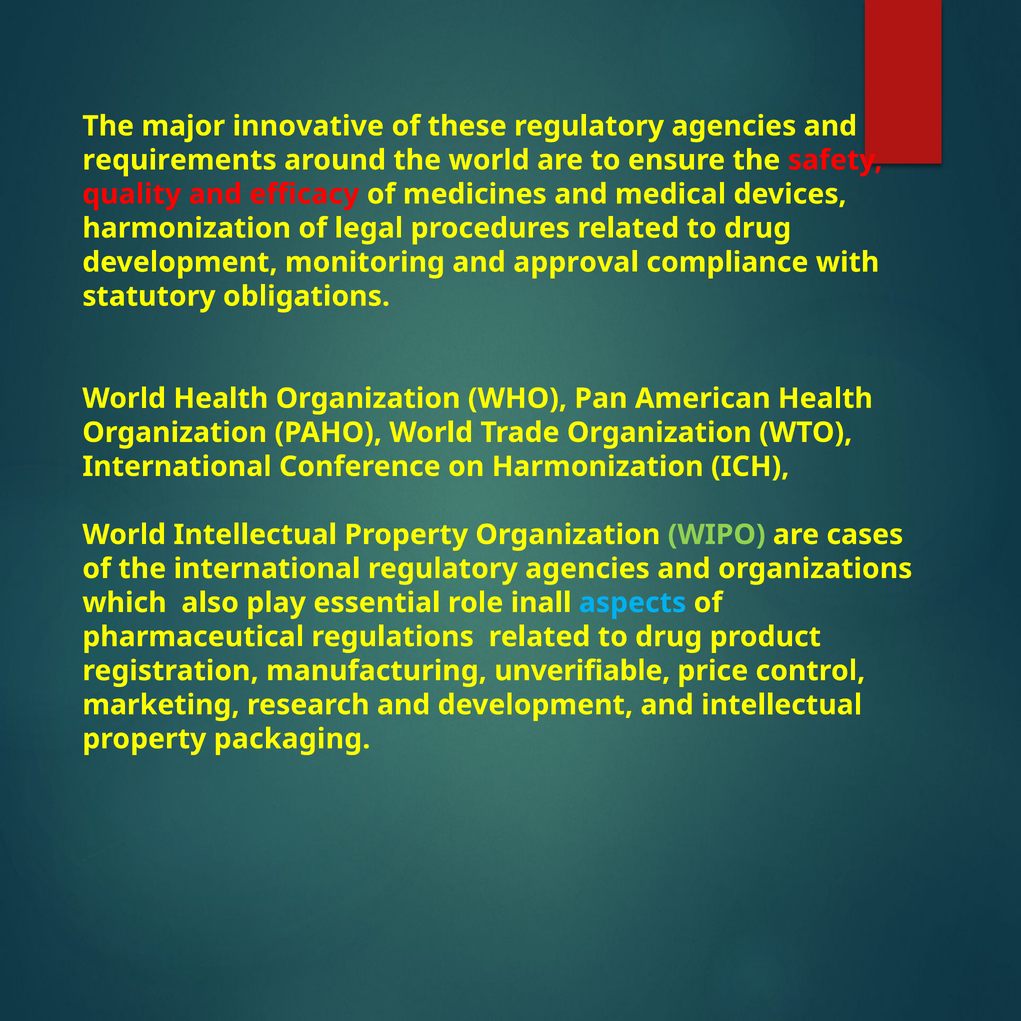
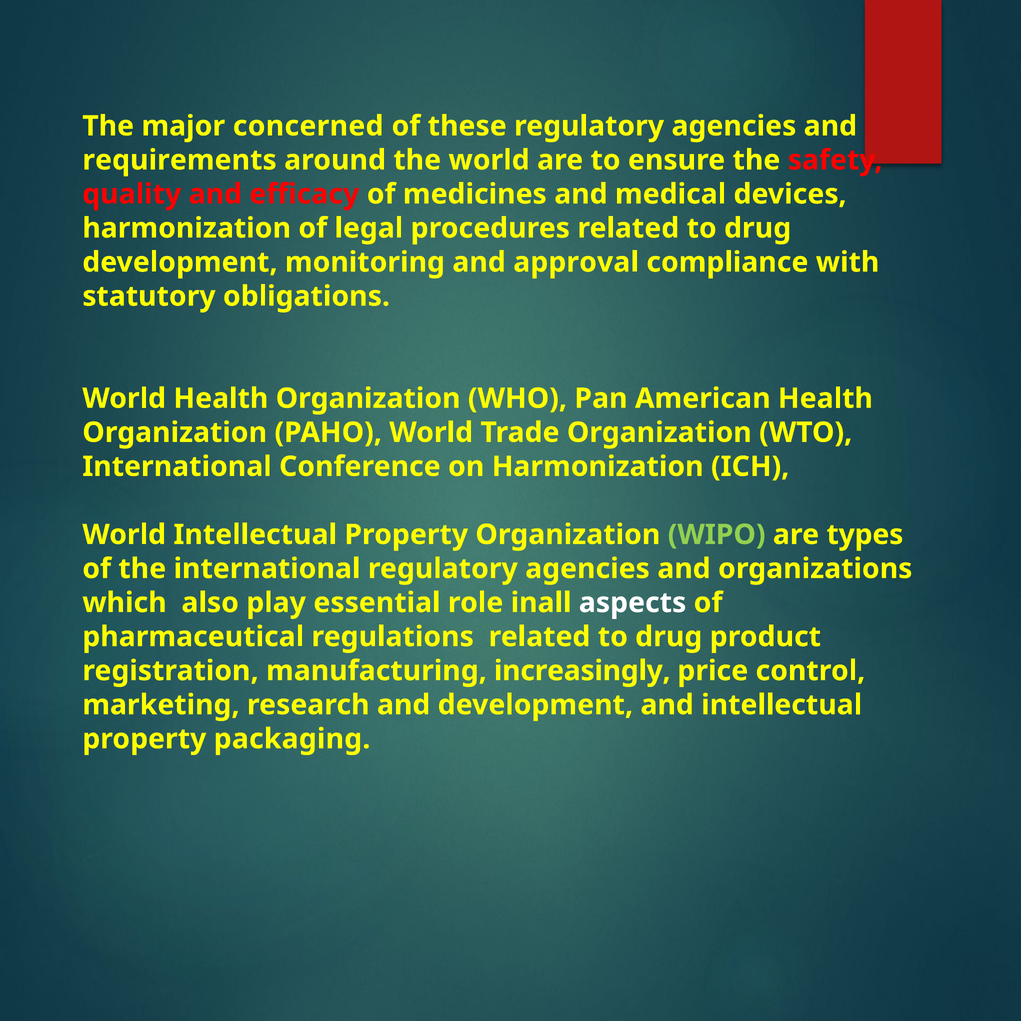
innovative: innovative -> concerned
cases: cases -> types
aspects colour: light blue -> white
unverifiable: unverifiable -> increasingly
